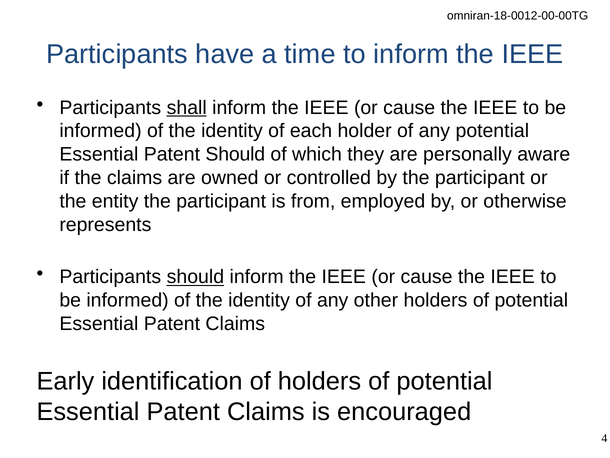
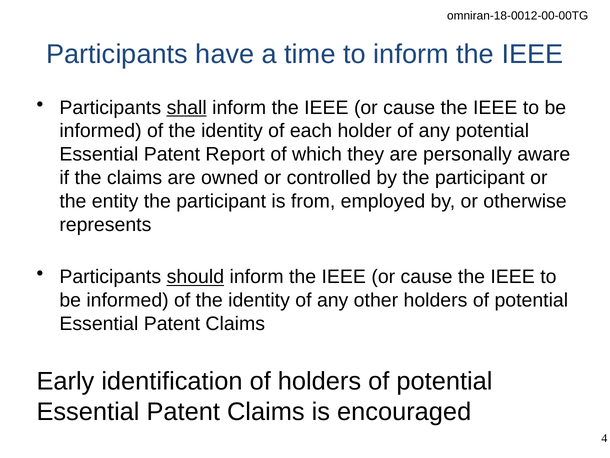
Patent Should: Should -> Report
